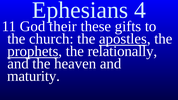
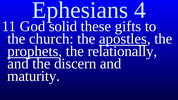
their: their -> solid
heaven: heaven -> discern
